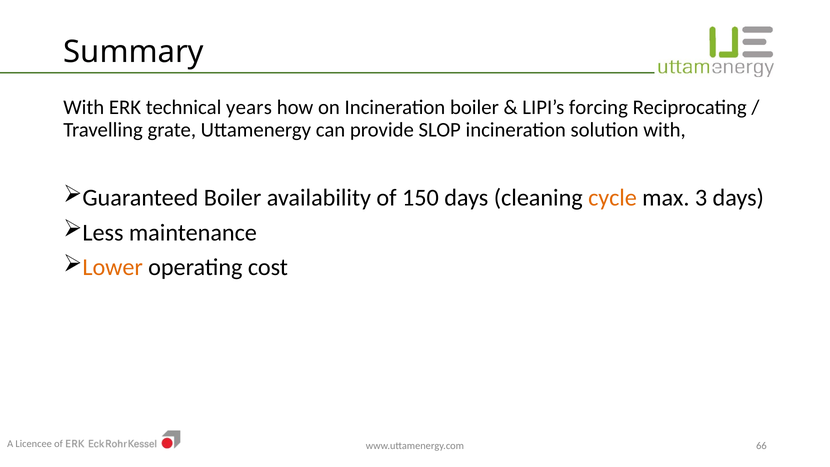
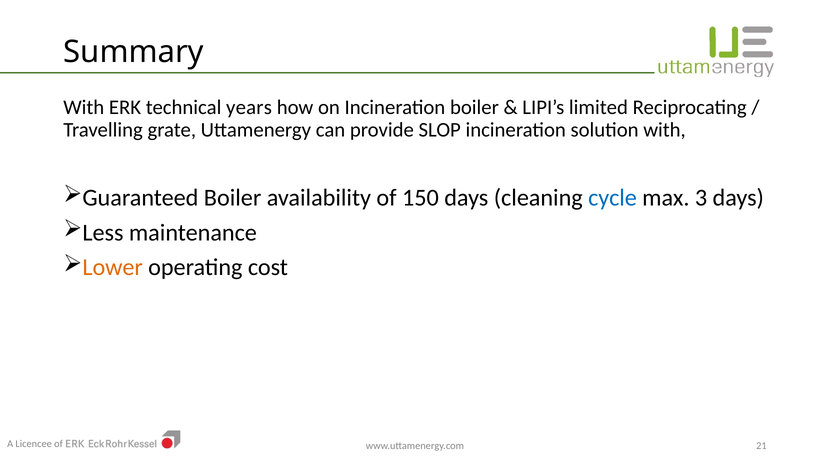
forcing: forcing -> limited
cycle colour: orange -> blue
66: 66 -> 21
